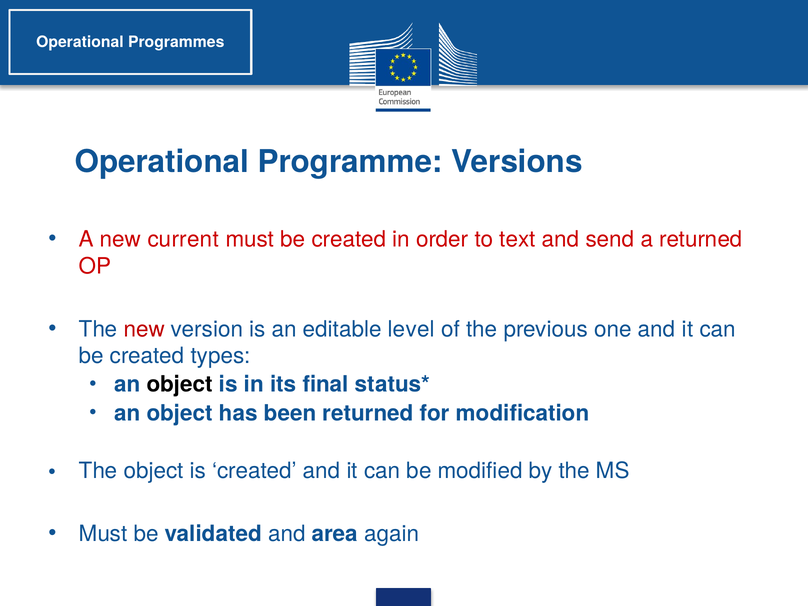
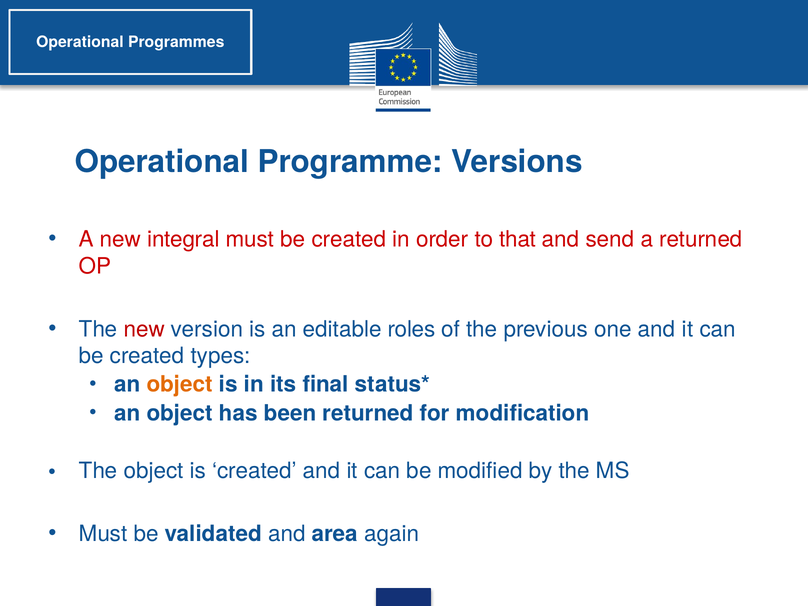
current: current -> integral
text: text -> that
level: level -> roles
object at (180, 384) colour: black -> orange
